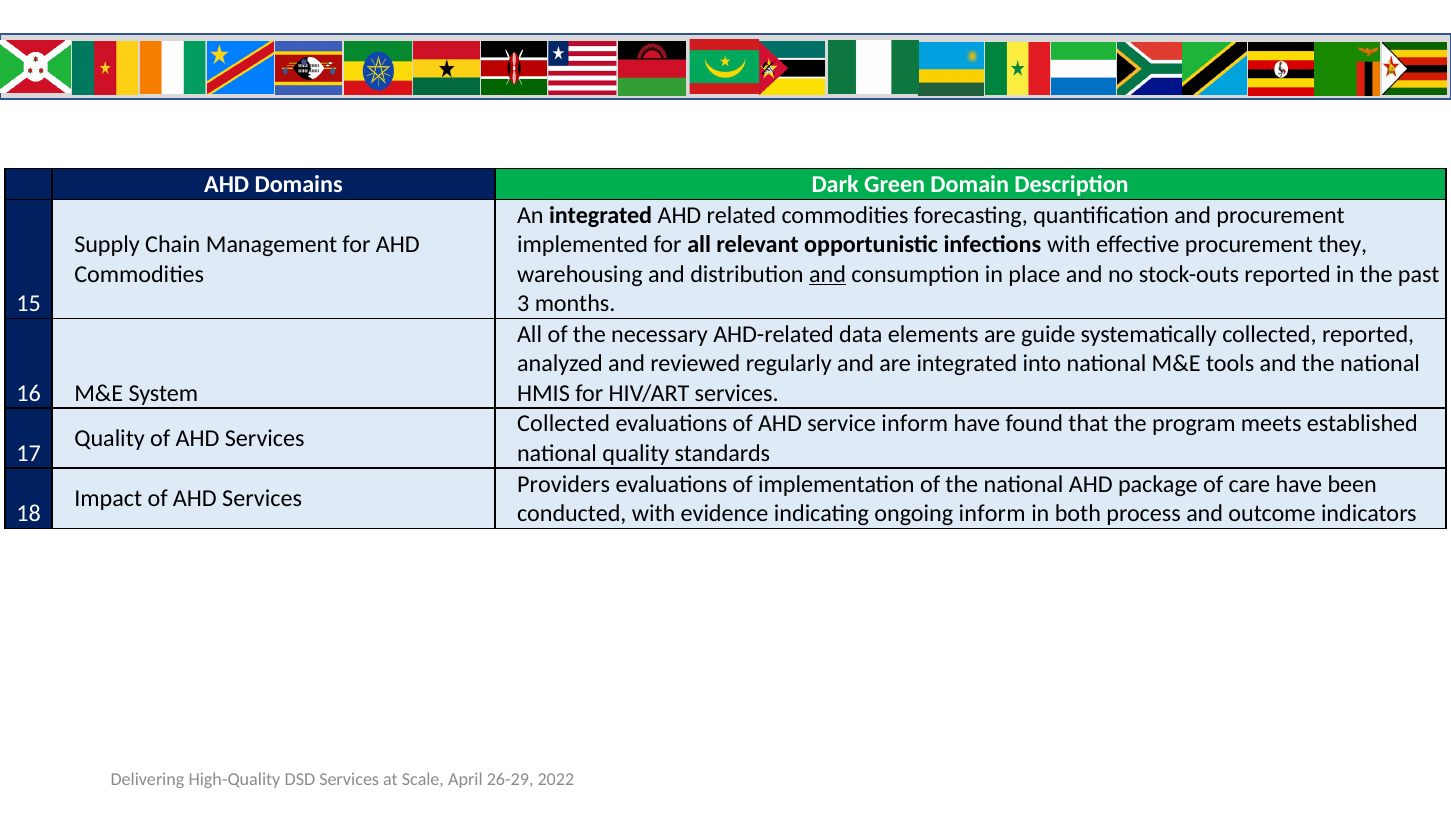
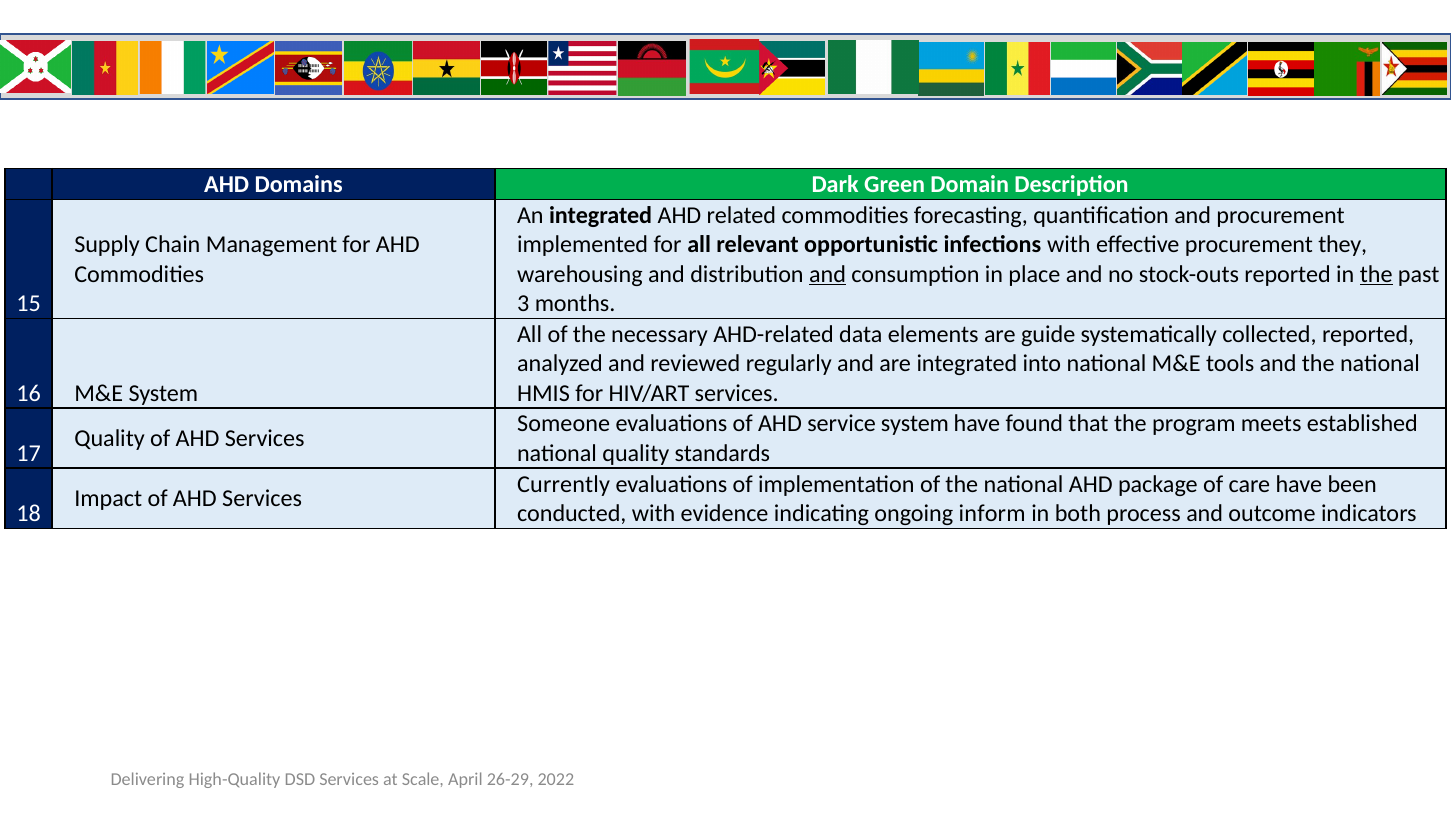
the at (1376, 274) underline: none -> present
Collected at (564, 424): Collected -> Someone
service inform: inform -> system
Providers: Providers -> Currently
